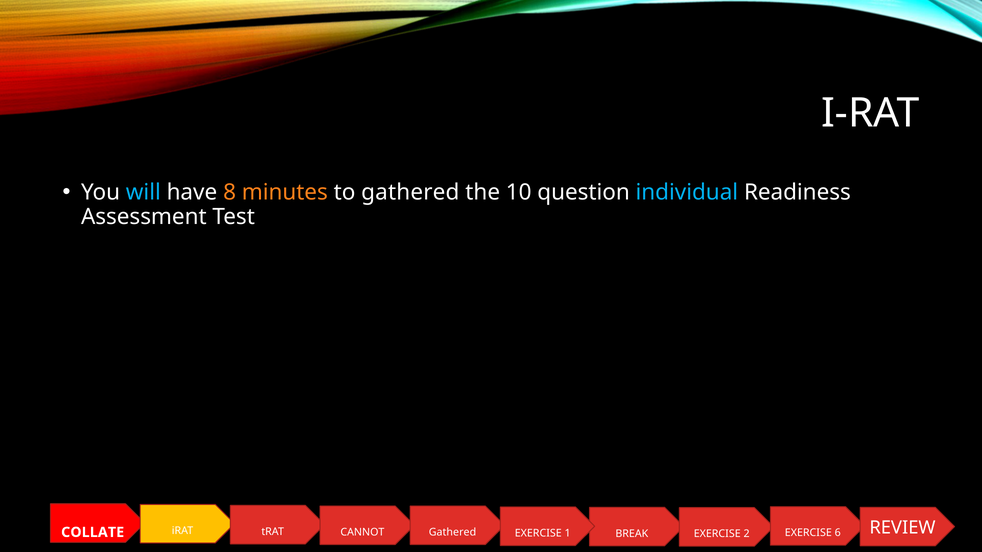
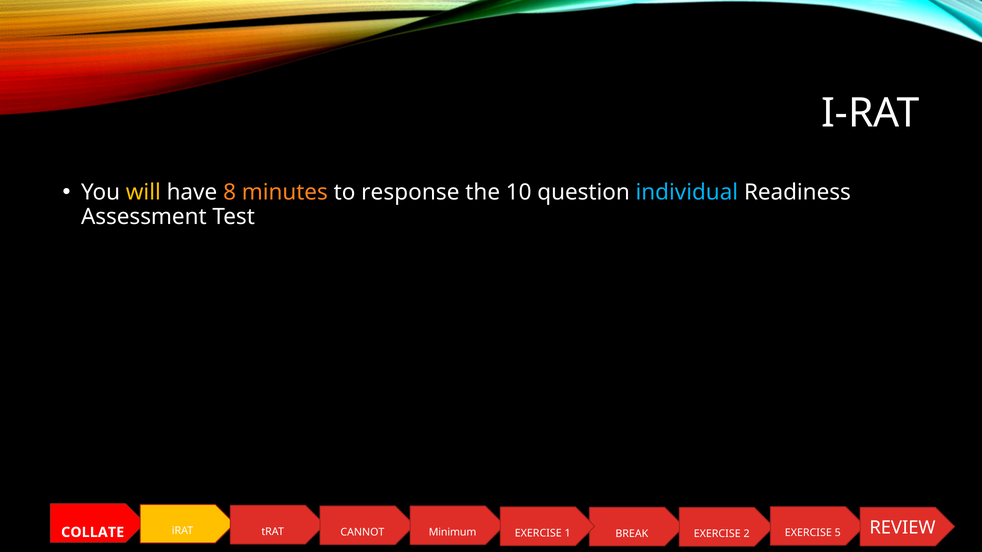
will colour: light blue -> yellow
to gathered: gathered -> response
Gathered at (452, 533): Gathered -> Minimum
6: 6 -> 5
